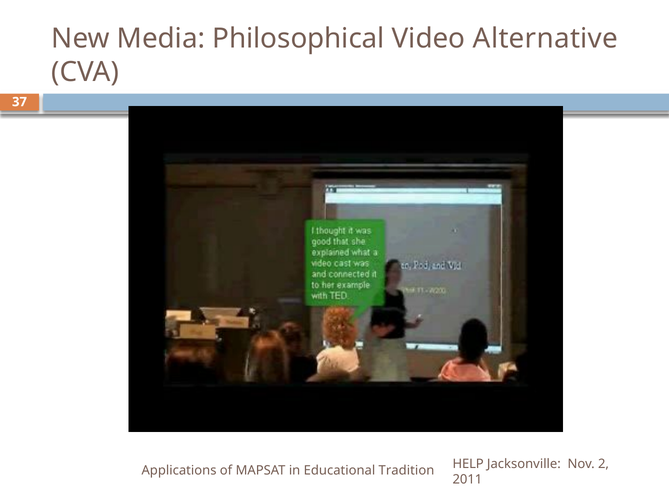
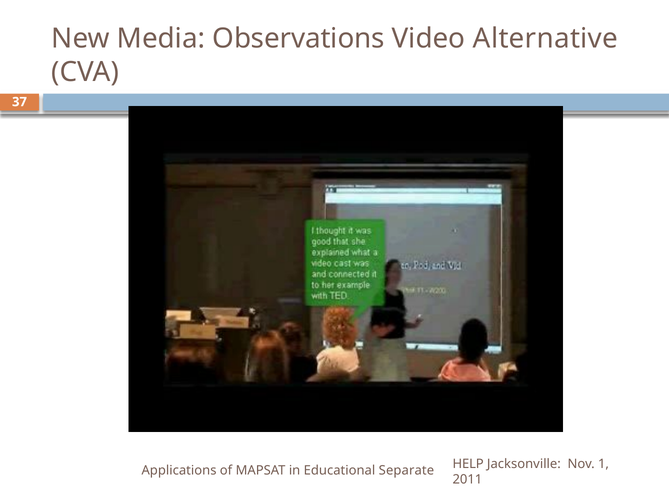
Philosophical: Philosophical -> Observations
2: 2 -> 1
Tradition: Tradition -> Separate
